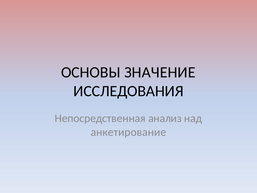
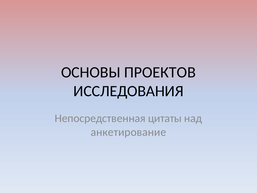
ЗНАЧЕНИЕ: ЗНАЧЕНИЕ -> ПРОЕКТОВ
анализ: анализ -> цитаты
